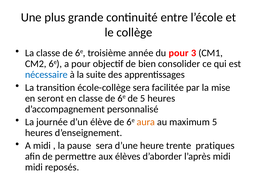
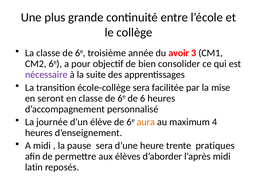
du pour: pour -> avoir
nécessaire colour: blue -> purple
de 5: 5 -> 6
maximum 5: 5 -> 4
midi at (34, 167): midi -> latin
